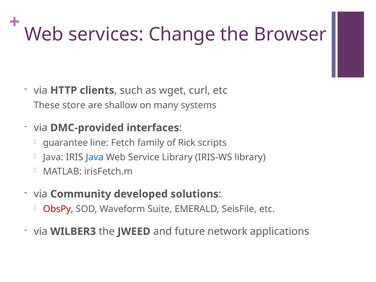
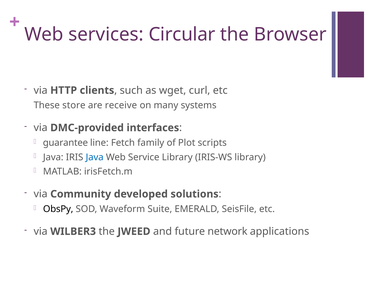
Change: Change -> Circular
shallow: shallow -> receive
Rick: Rick -> Plot
ObsPy colour: red -> black
